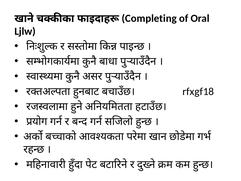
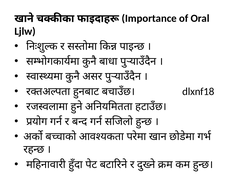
Completing: Completing -> Importance
rfxgf18: rfxgf18 -> dlxnf18
